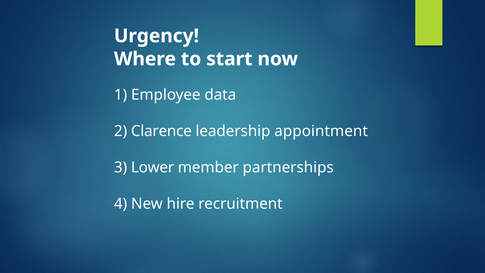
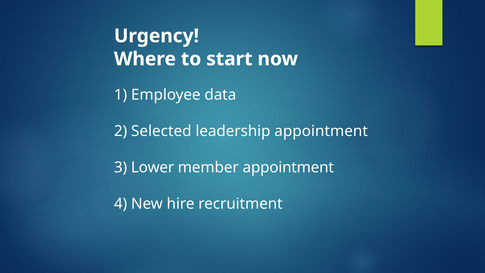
Clarence: Clarence -> Selected
member partnerships: partnerships -> appointment
